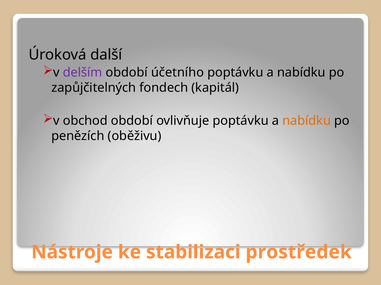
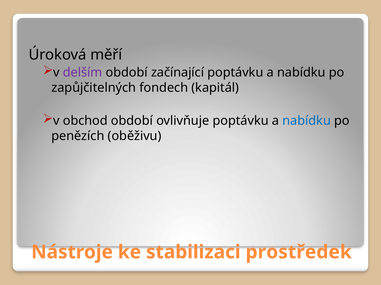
další: další -> měří
účetního: účetního -> začínající
nabídku at (307, 121) colour: orange -> blue
